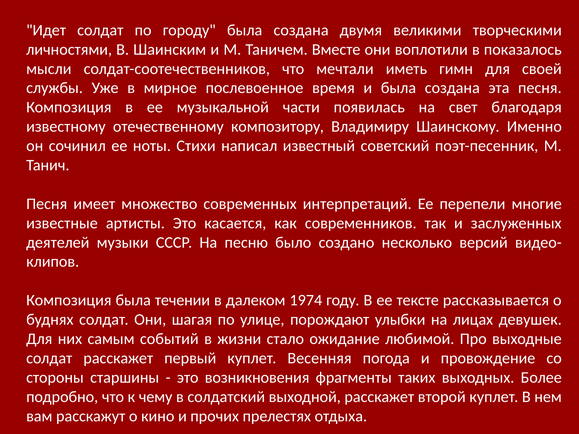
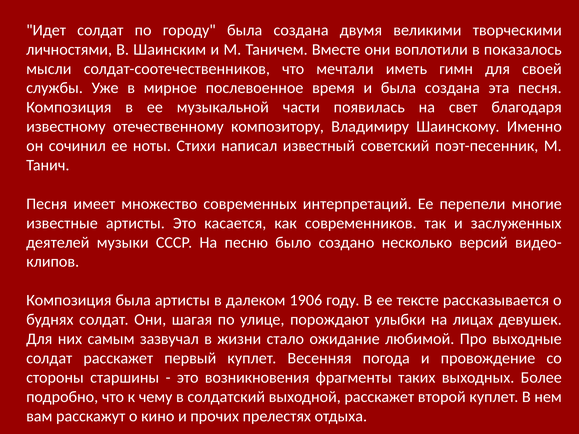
была течении: течении -> артисты
1974: 1974 -> 1906
событий: событий -> зазвучал
